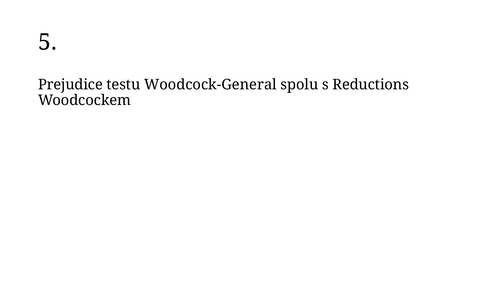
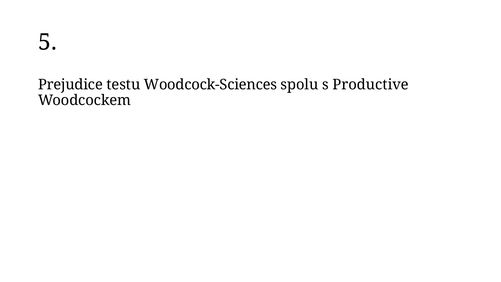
Woodcock-General: Woodcock-General -> Woodcock-Sciences
Reductions: Reductions -> Productive
